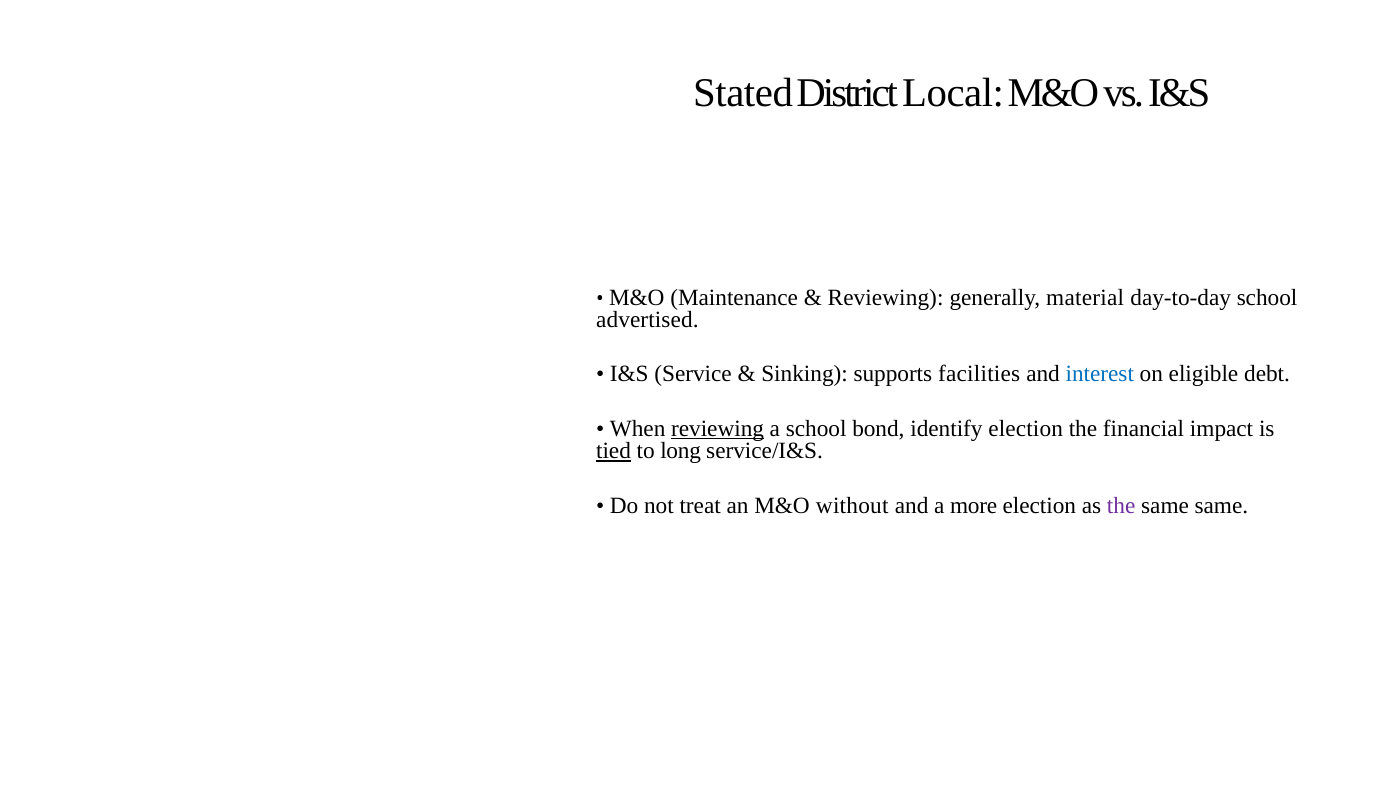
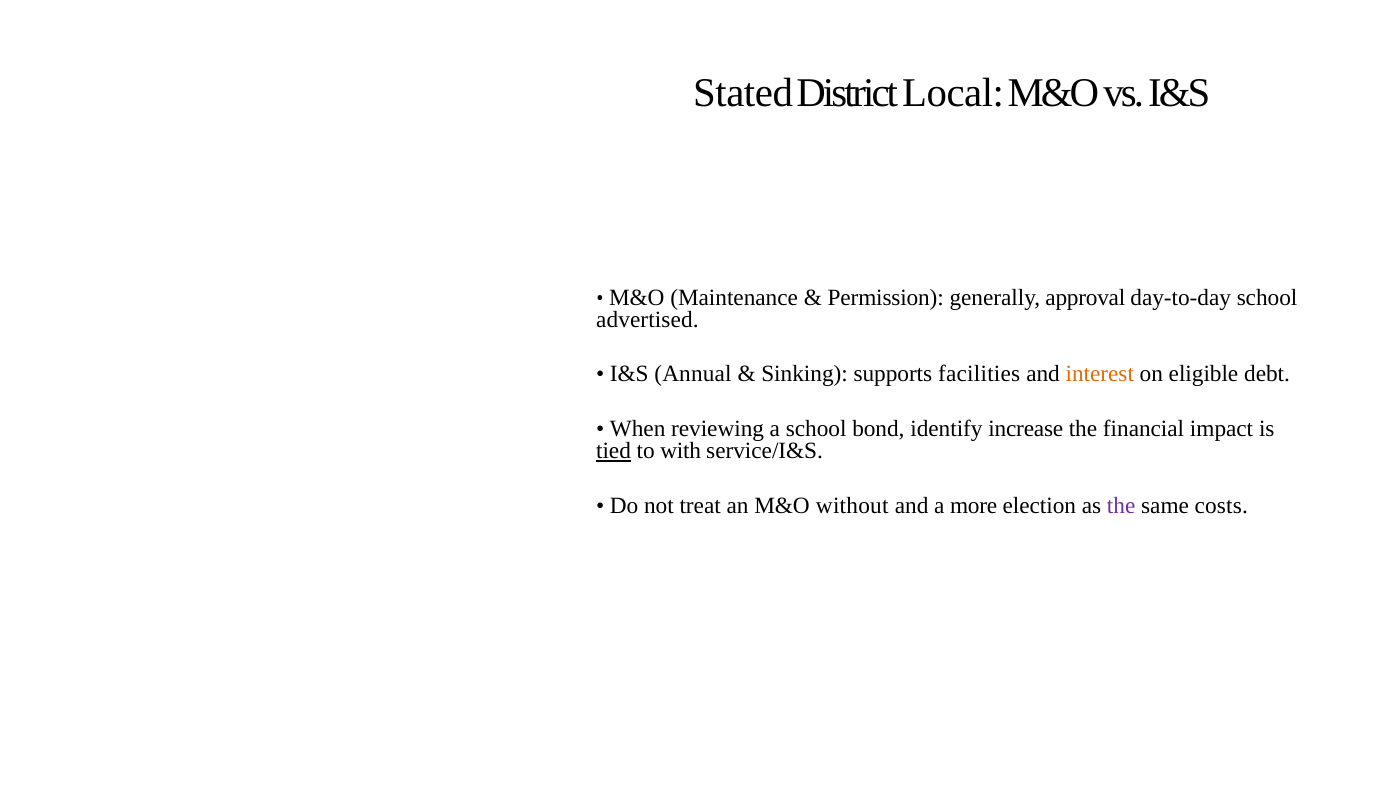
Reviewing at (886, 297): Reviewing -> Permission
material: material -> approval
Service: Service -> Annual
interest colour: blue -> orange
reviewing at (718, 429) underline: present -> none
identify election: election -> increase
long: long -> with
same same: same -> costs
